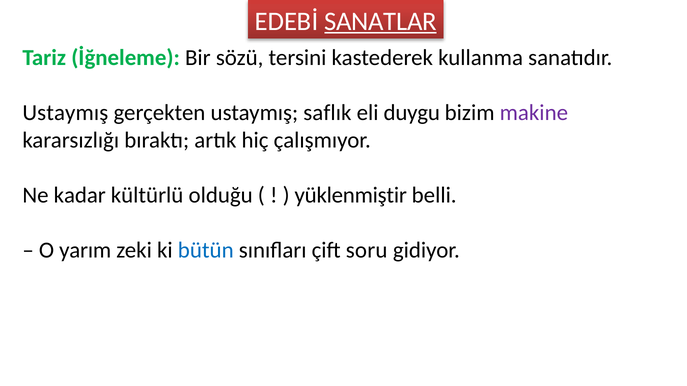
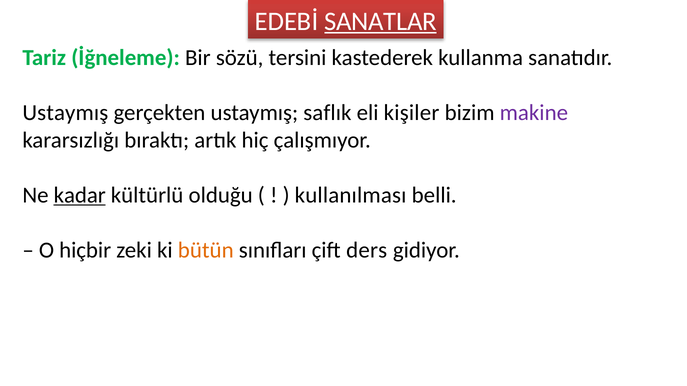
duygu: duygu -> kişiler
kadar underline: none -> present
yüklenmiştir: yüklenmiştir -> kullanılması
yarım: yarım -> hiçbir
bütün colour: blue -> orange
soru: soru -> ders
